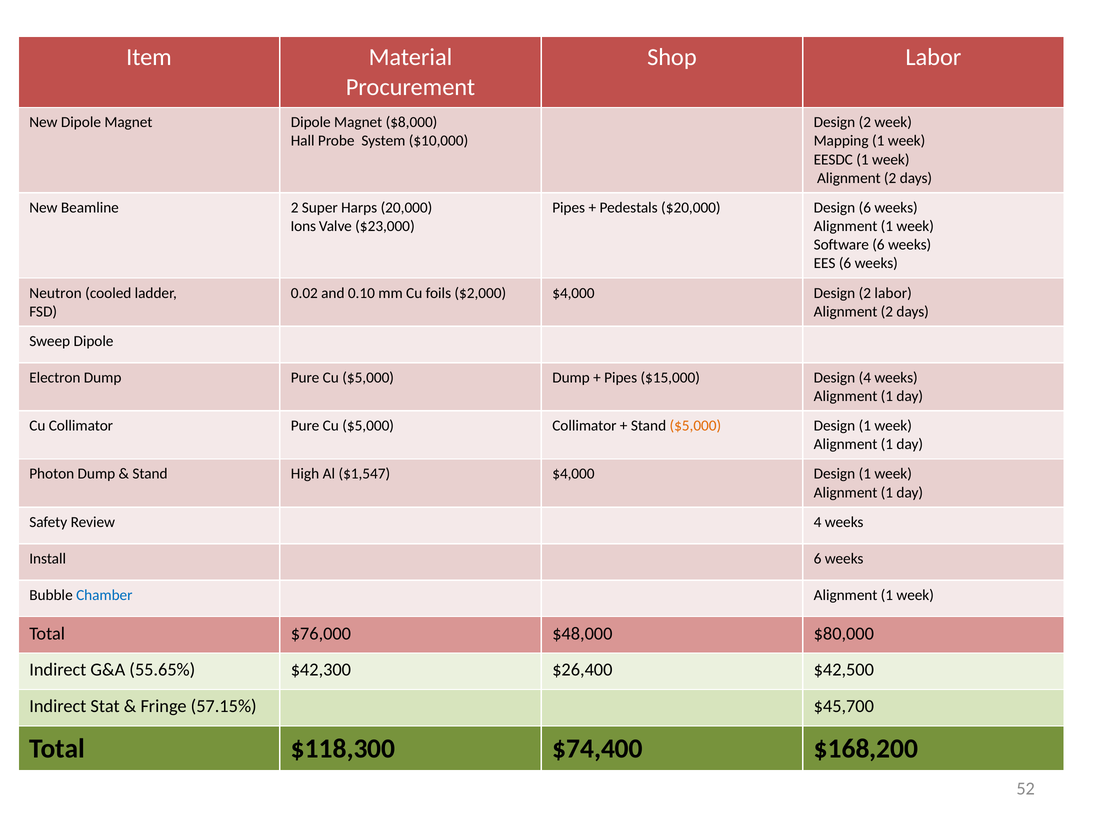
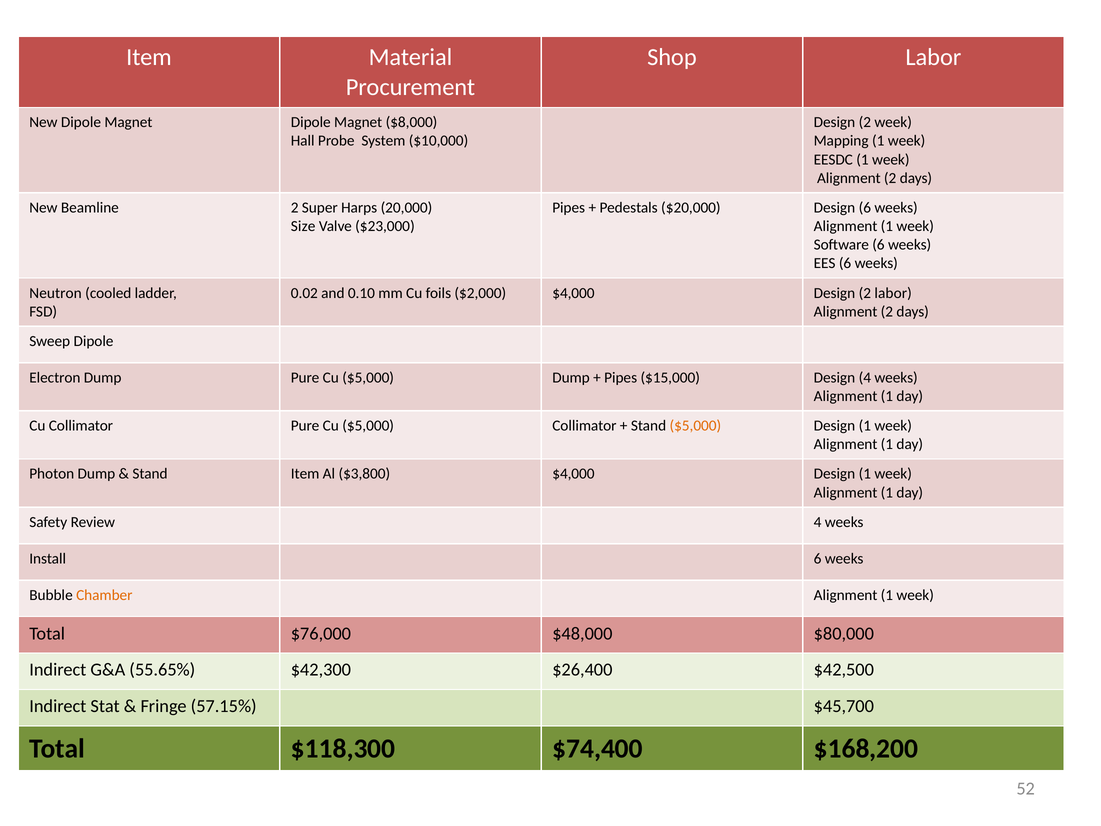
Ions: Ions -> Size
Stand High: High -> Item
$1,547: $1,547 -> $3,800
Chamber colour: blue -> orange
